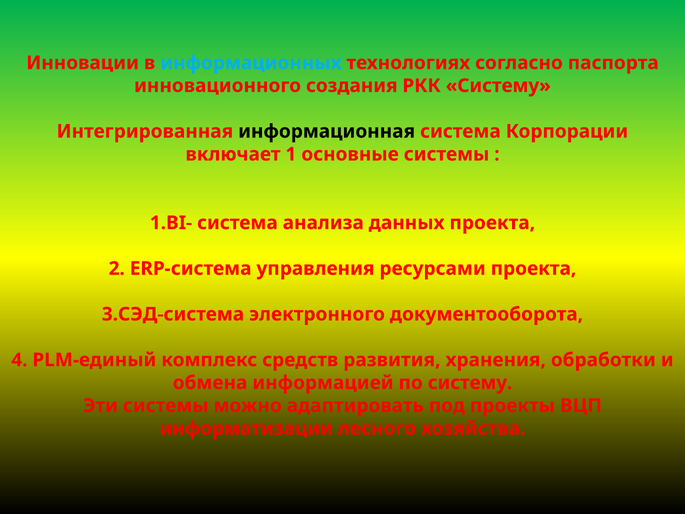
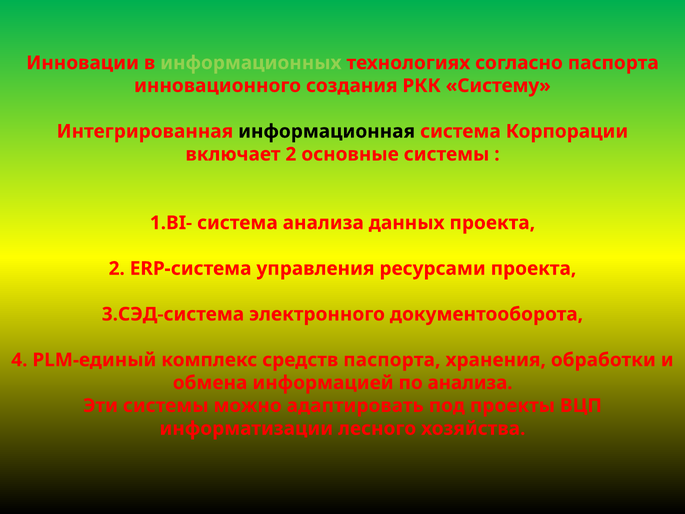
информационных colour: light blue -> light green
включает 1: 1 -> 2
средств развития: развития -> паспорта
по систему: систему -> анализа
